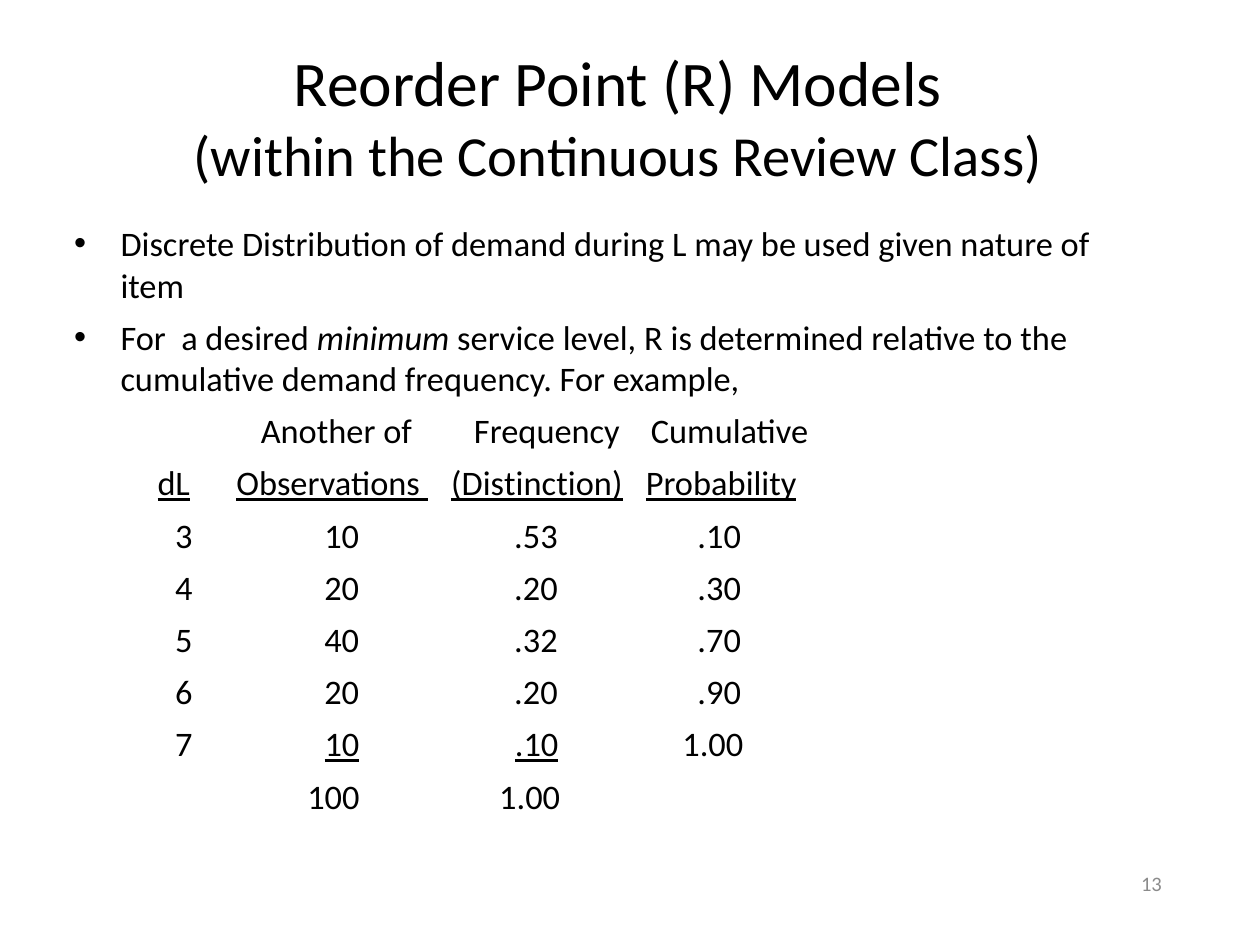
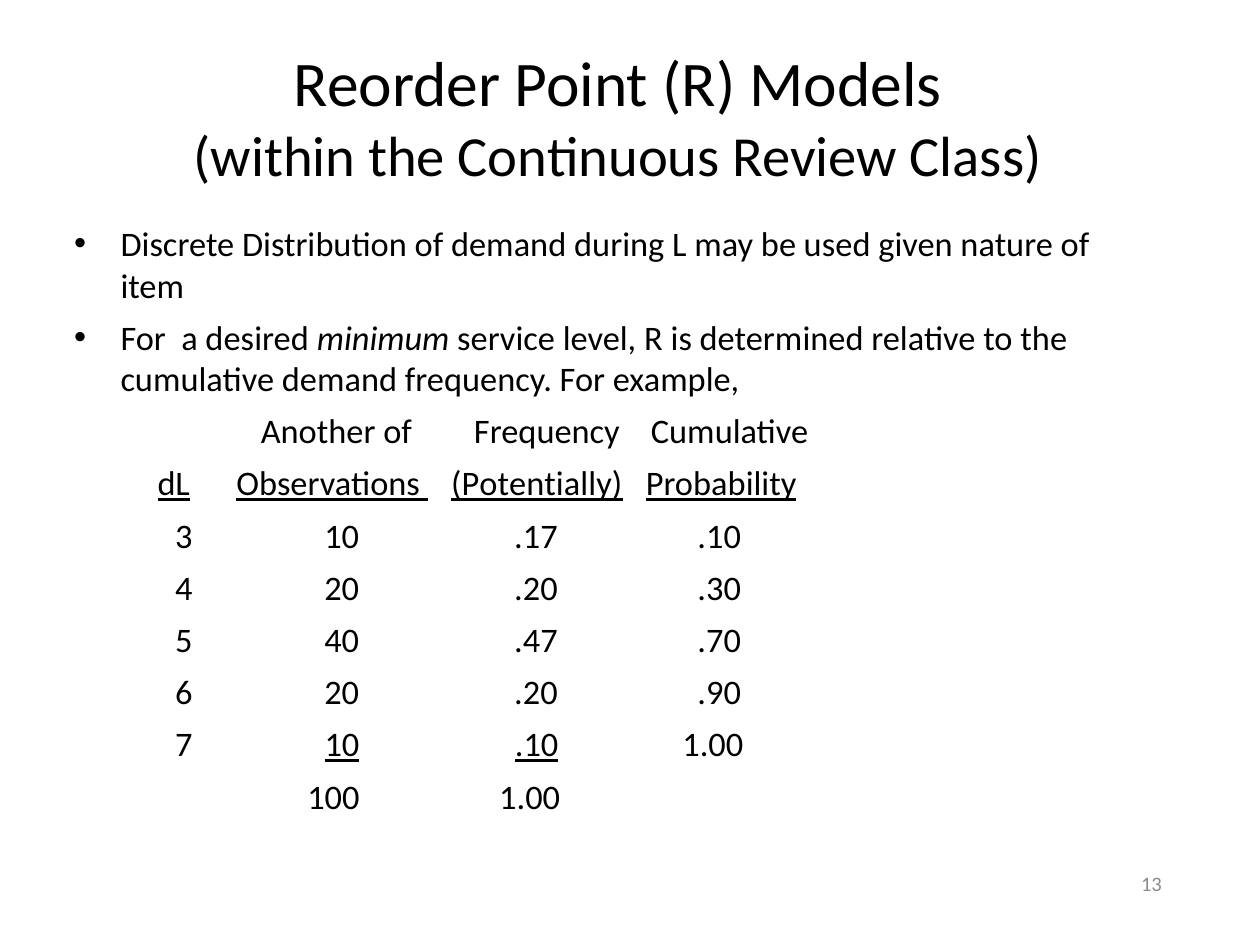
Distinction: Distinction -> Potentially
.53: .53 -> .17
.32: .32 -> .47
